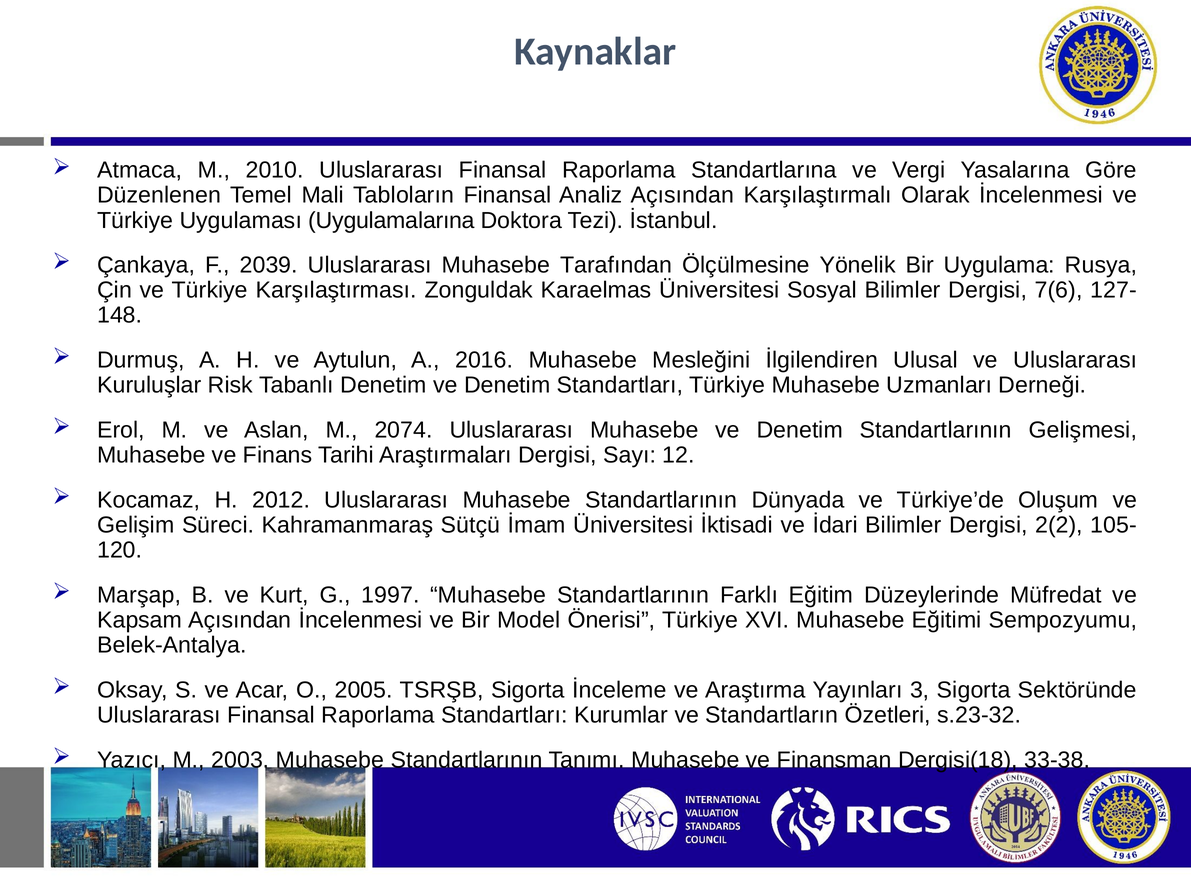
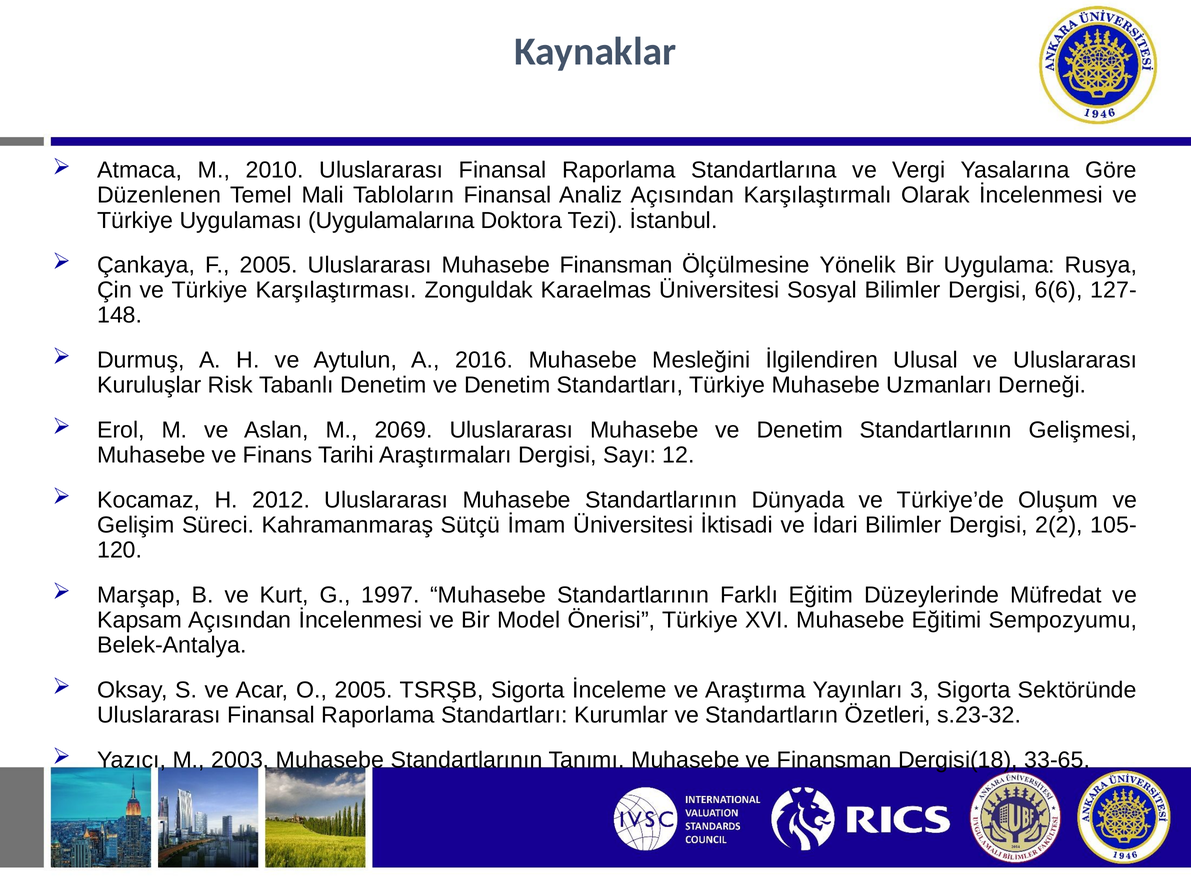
F 2039: 2039 -> 2005
Muhasebe Tarafından: Tarafından -> Finansman
7(6: 7(6 -> 6(6
2074: 2074 -> 2069
33-38: 33-38 -> 33-65
